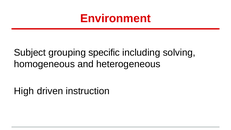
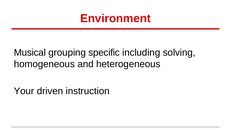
Subject: Subject -> Musical
High: High -> Your
